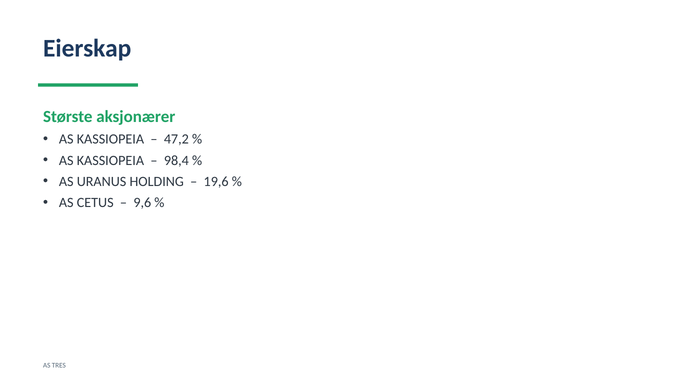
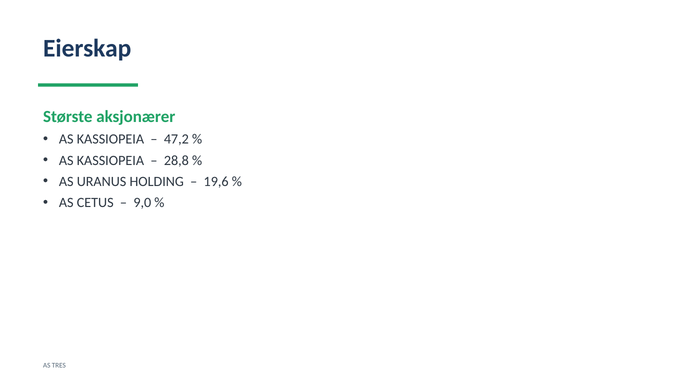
98,4: 98,4 -> 28,8
9,6: 9,6 -> 9,0
